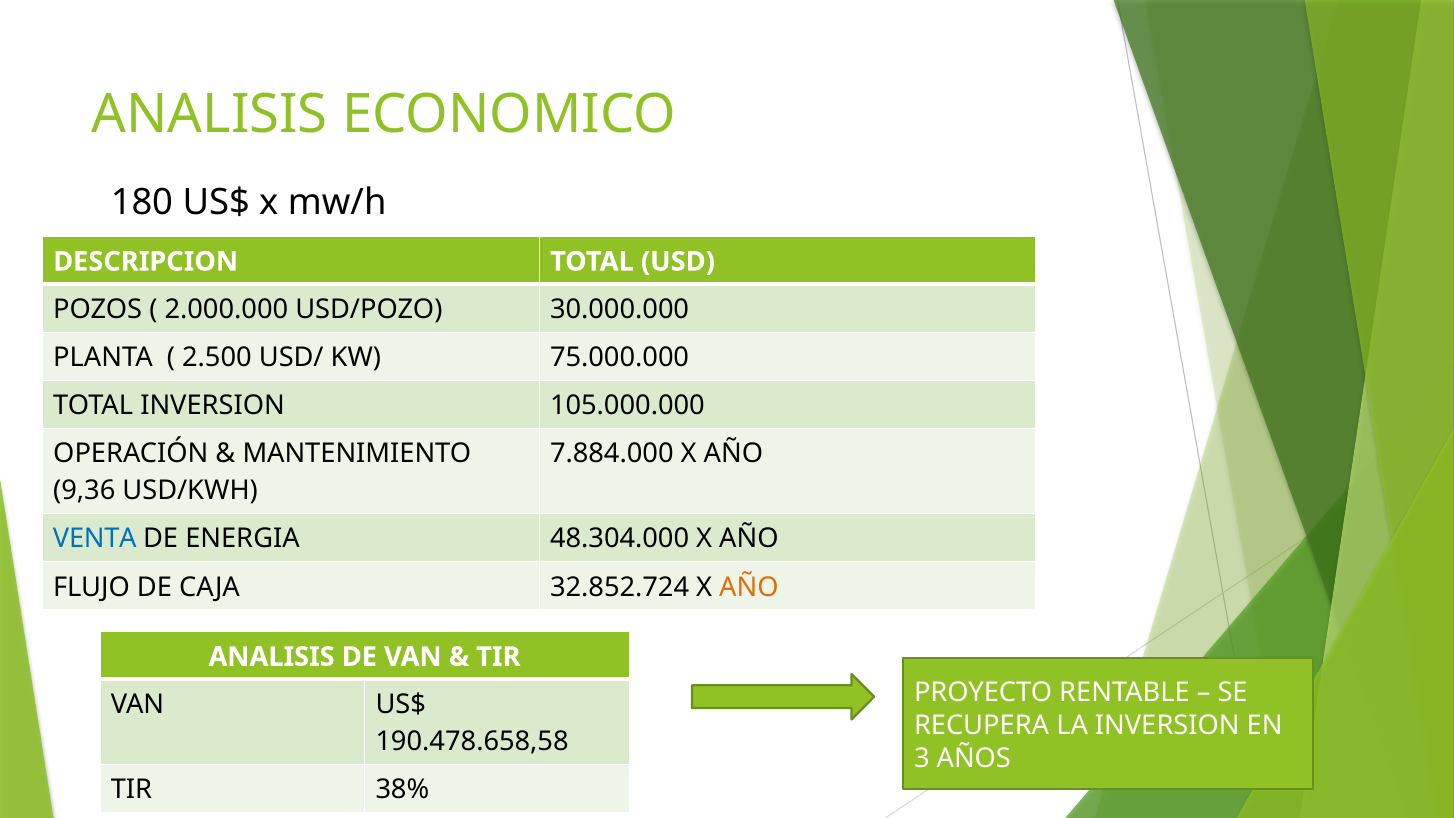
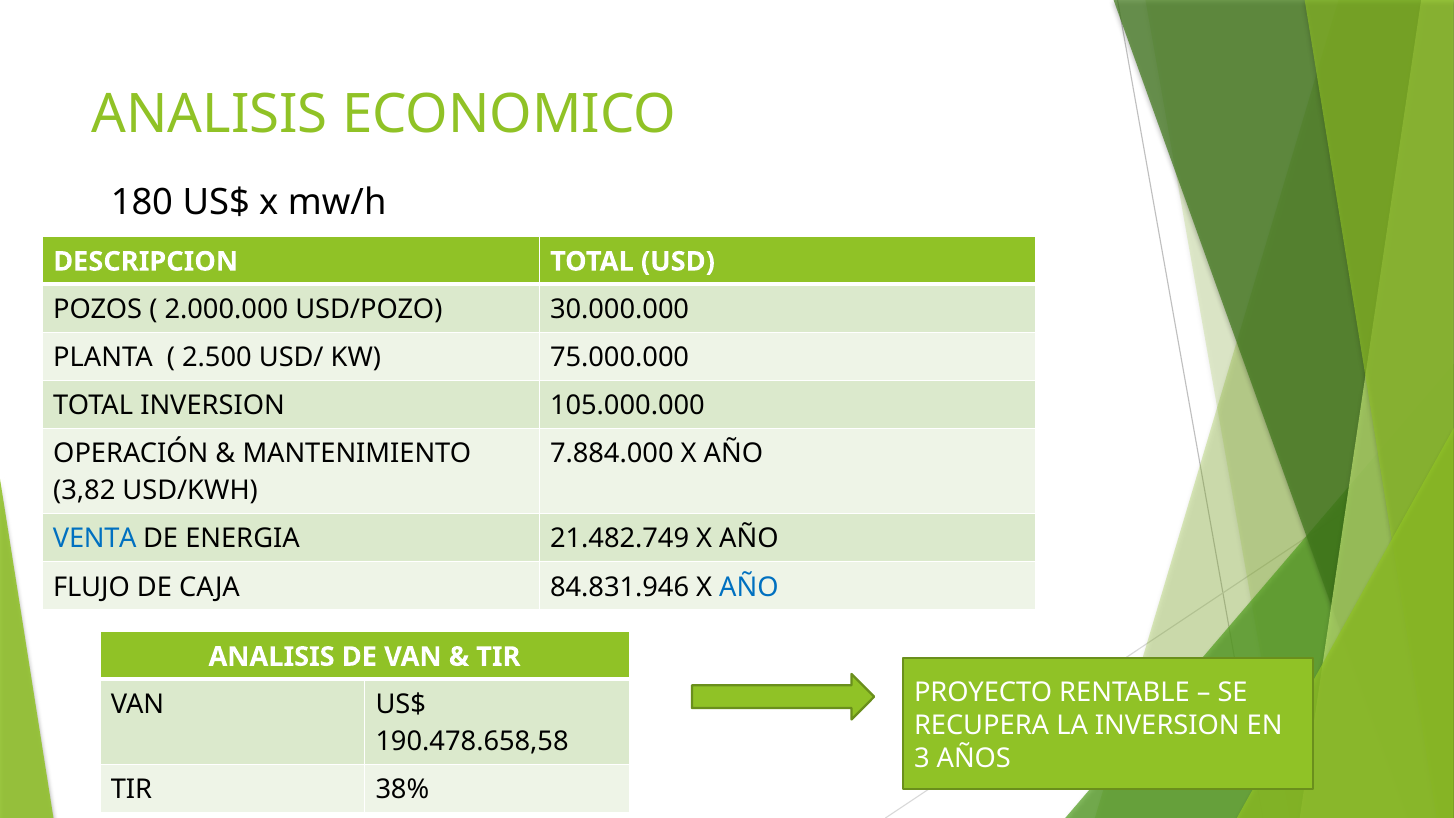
9,36: 9,36 -> 3,82
48.304.000: 48.304.000 -> 21.482.749
32.852.724: 32.852.724 -> 84.831.946
AÑO at (749, 587) colour: orange -> blue
